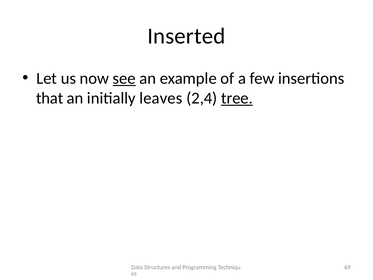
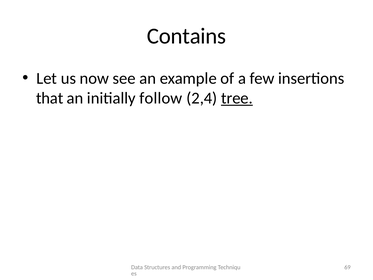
Inserted: Inserted -> Contains
see underline: present -> none
leaves: leaves -> follow
